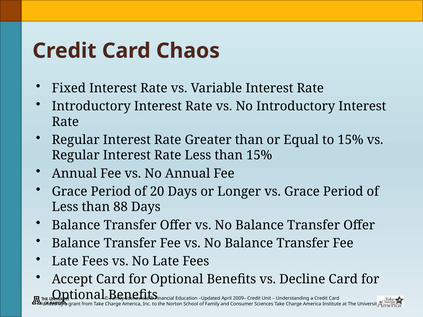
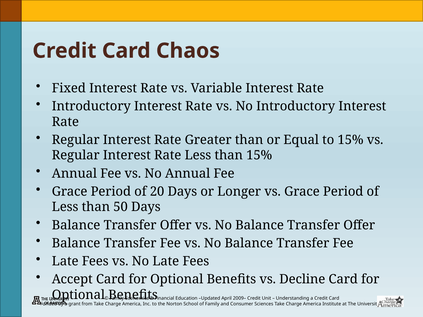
88: 88 -> 50
